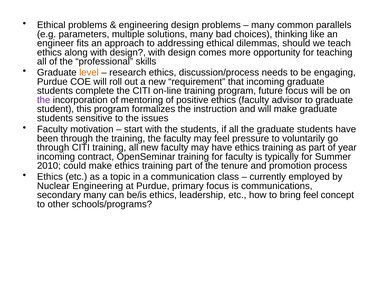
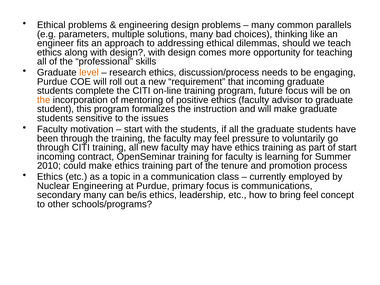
the at (44, 100) colour: purple -> orange
of year: year -> start
typically: typically -> learning
